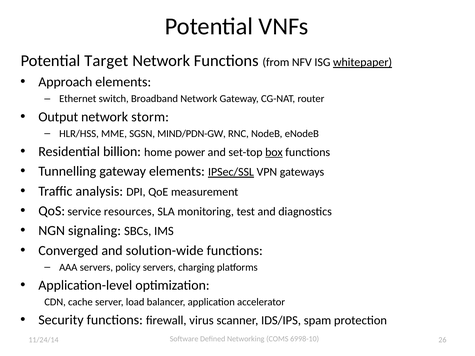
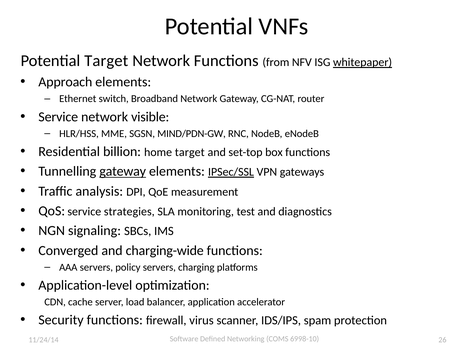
Output at (58, 117): Output -> Service
storm: storm -> visible
home power: power -> target
box underline: present -> none
gateway at (123, 172) underline: none -> present
resources: resources -> strategies
solution-wide: solution-wide -> charging-wide
